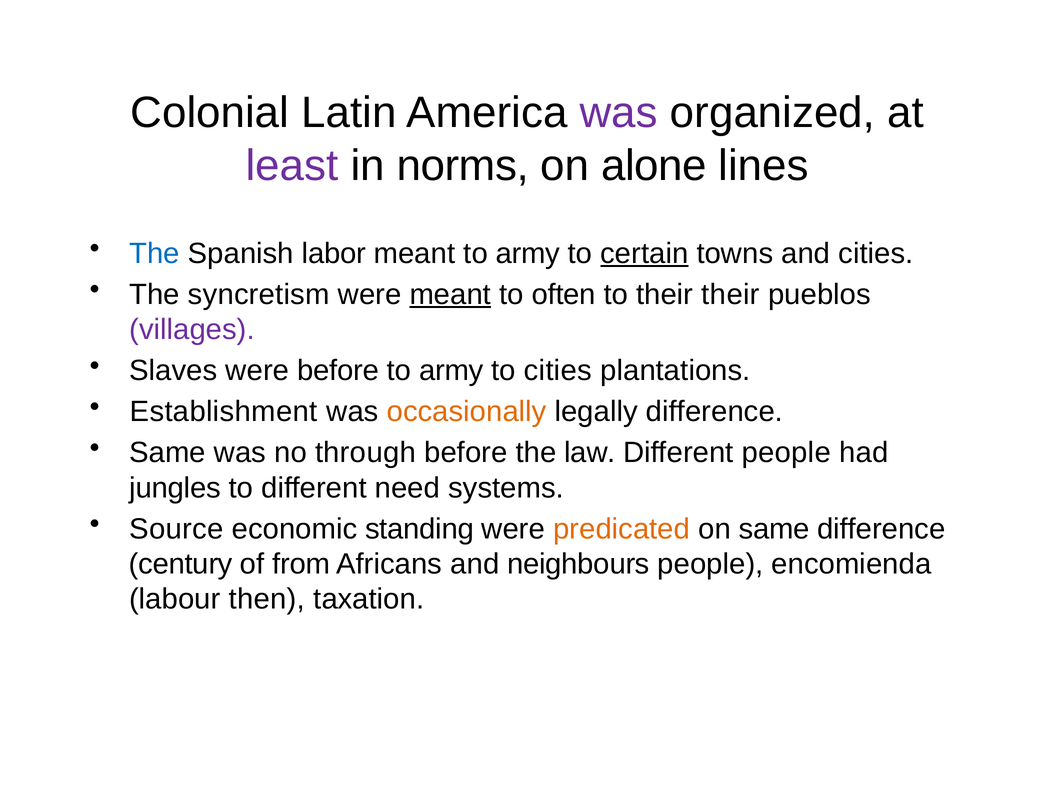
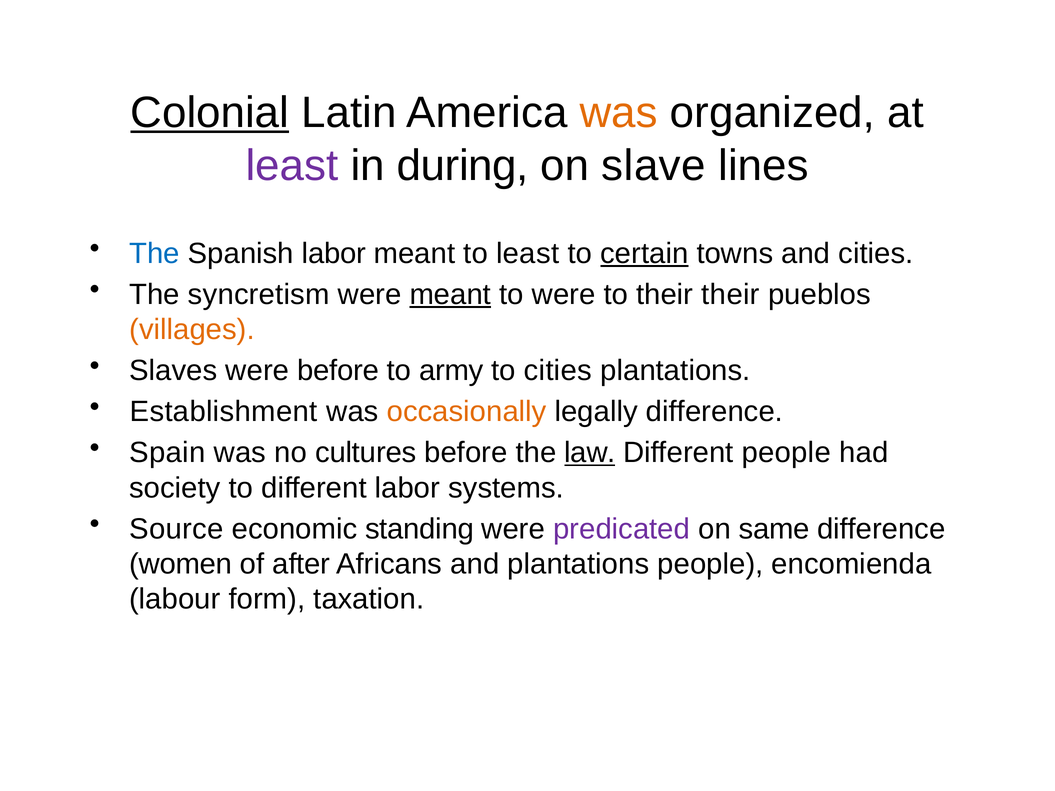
Colonial underline: none -> present
was at (619, 113) colour: purple -> orange
norms: norms -> during
alone: alone -> slave
meant to army: army -> least
to often: often -> were
villages colour: purple -> orange
Same at (168, 453): Same -> Spain
through: through -> cultures
law underline: none -> present
jungles: jungles -> society
different need: need -> labor
predicated colour: orange -> purple
century: century -> women
from: from -> after
and neighbours: neighbours -> plantations
then: then -> form
